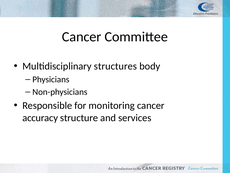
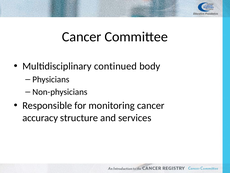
structures: structures -> continued
